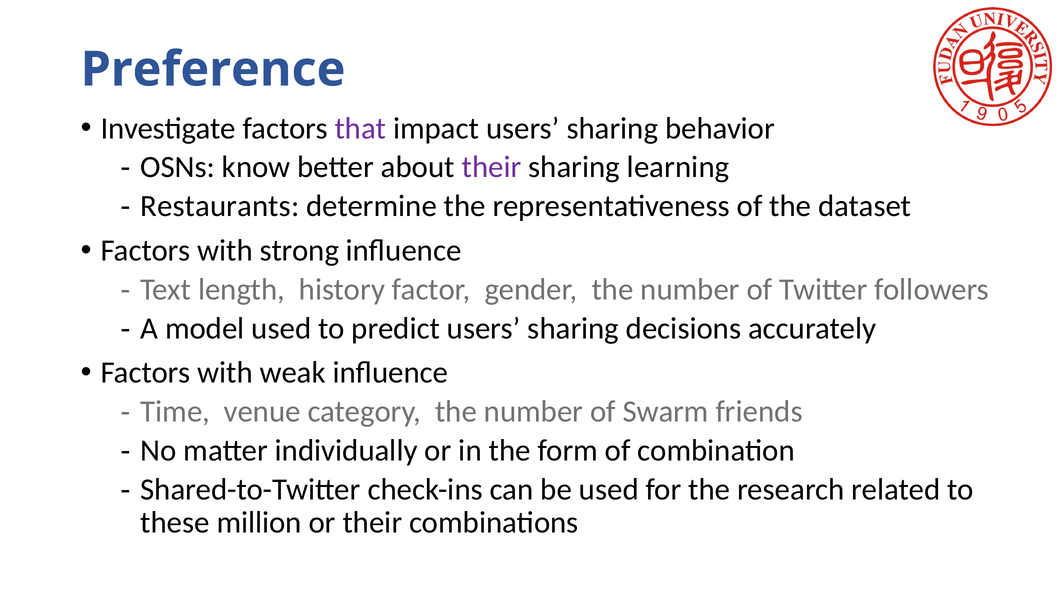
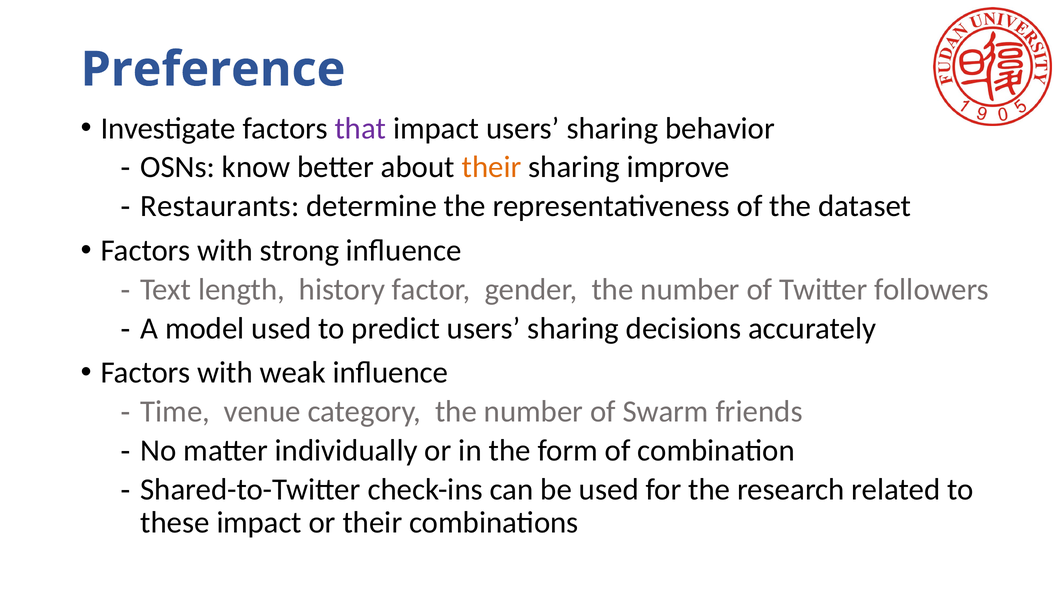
their at (492, 167) colour: purple -> orange
learning: learning -> improve
these million: million -> impact
